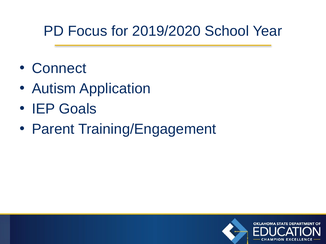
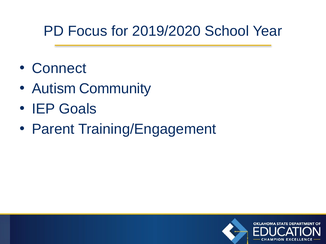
Application: Application -> Community
